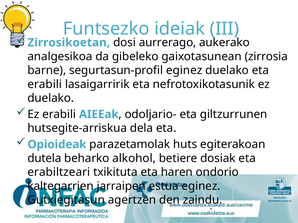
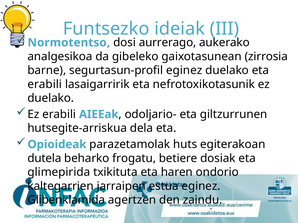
Zirrosikoetan: Zirrosikoetan -> Normotentso
alkohol: alkohol -> frogatu
erabiltzeari: erabiltzeari -> glimepirida
Gutxiegitasun: Gutxiegitasun -> Glibenklamida
